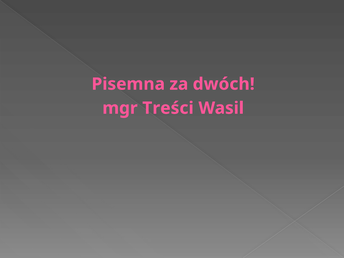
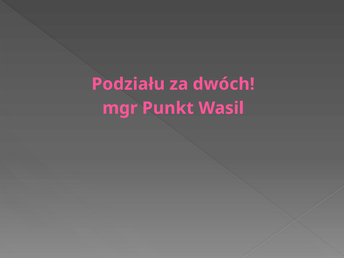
Pisemna: Pisemna -> Podziału
Treści: Treści -> Punkt
